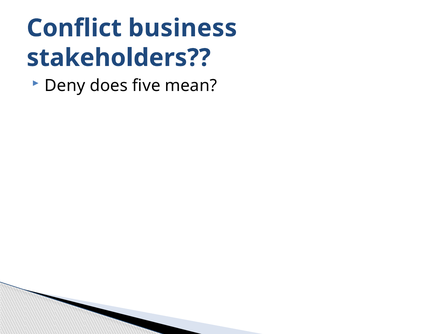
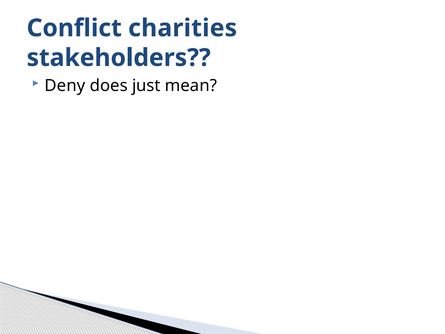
business: business -> charities
five: five -> just
